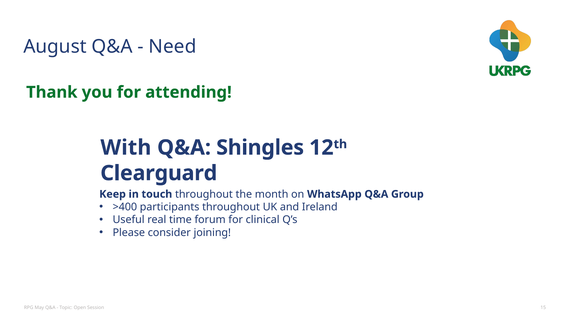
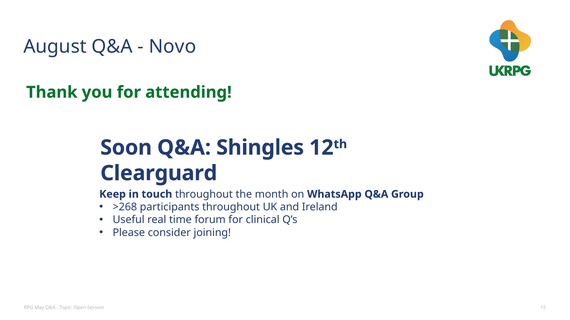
Need: Need -> Novo
With: With -> Soon
>400: >400 -> >268
